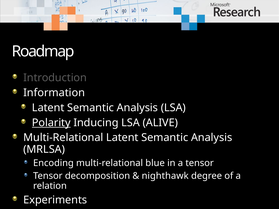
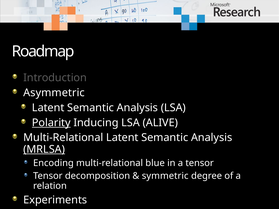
Information: Information -> Asymmetric
MRLSA underline: none -> present
nighthawk: nighthawk -> symmetric
